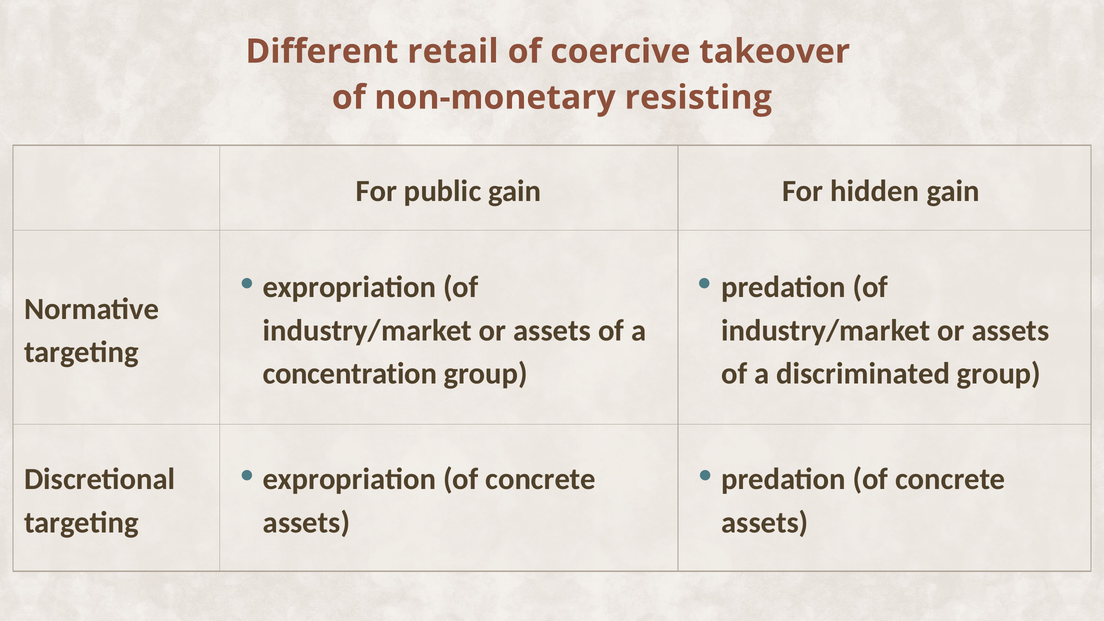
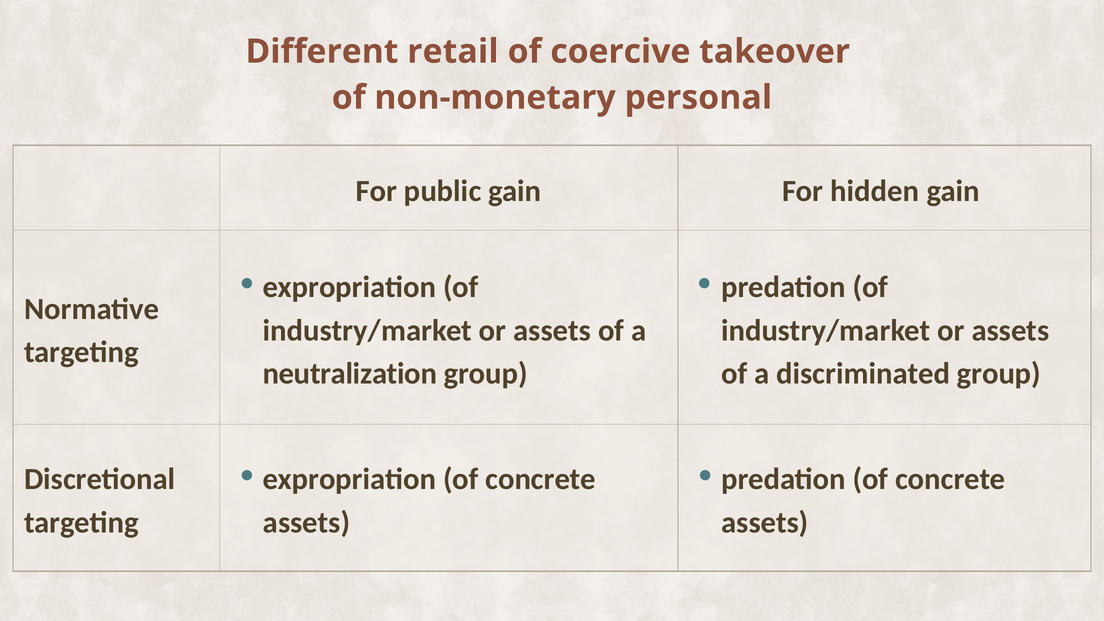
resisting: resisting -> personal
concentration: concentration -> neutralization
